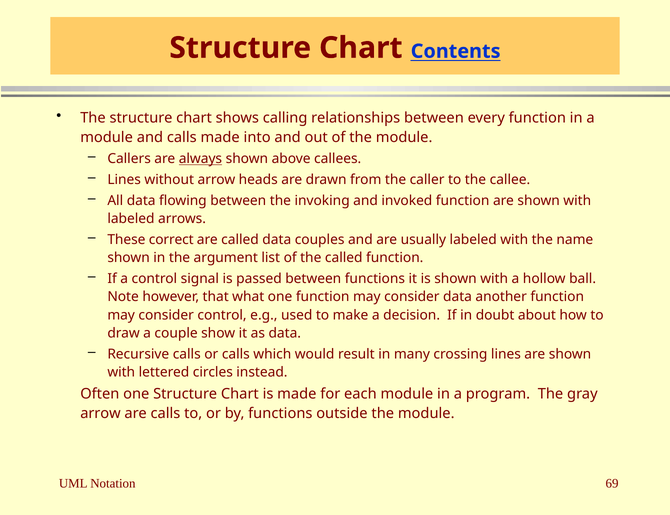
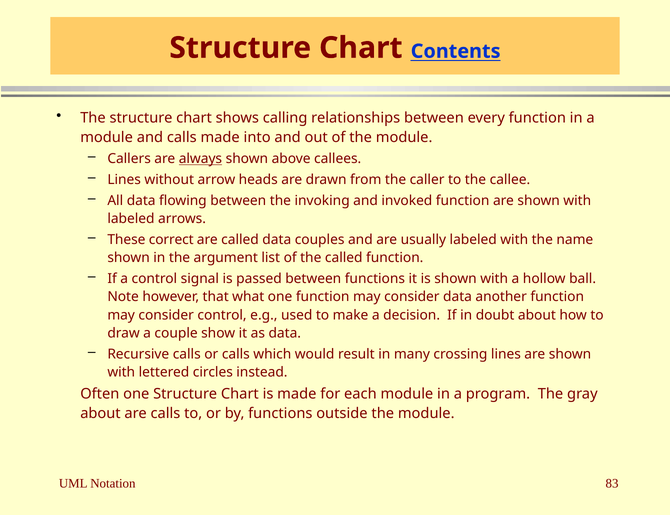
arrow at (100, 413): arrow -> about
69: 69 -> 83
